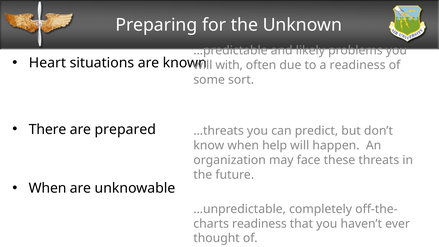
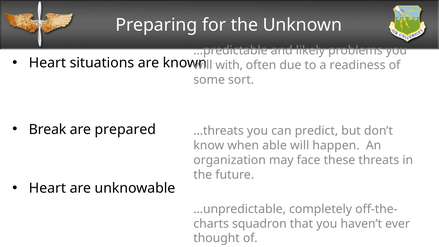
There: There -> Break
help: help -> able
When at (48, 188): When -> Heart
readiness at (259, 224): readiness -> squadron
